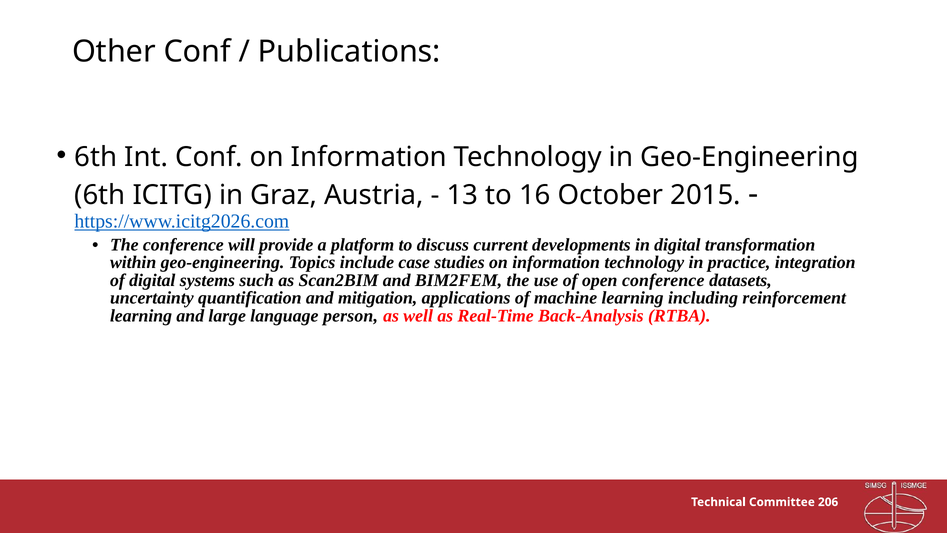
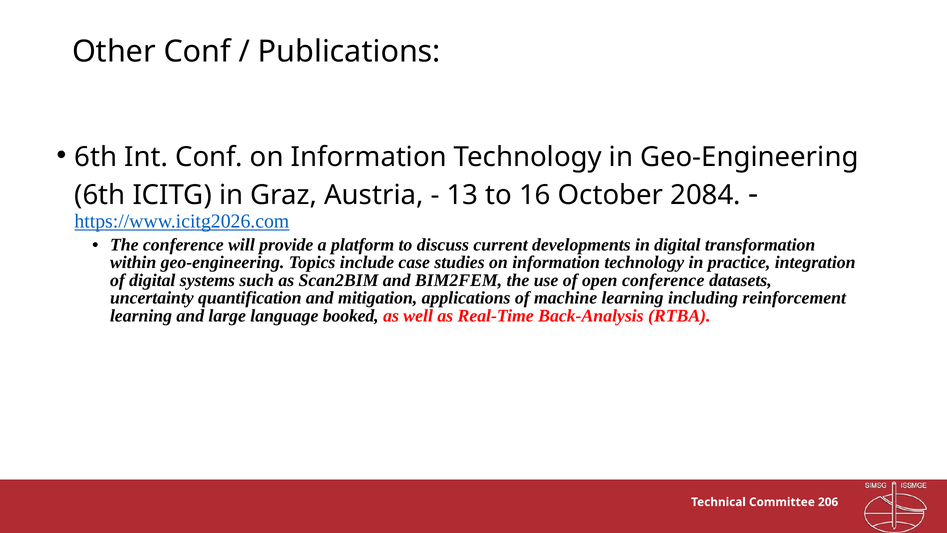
2015: 2015 -> 2084
person: person -> booked
